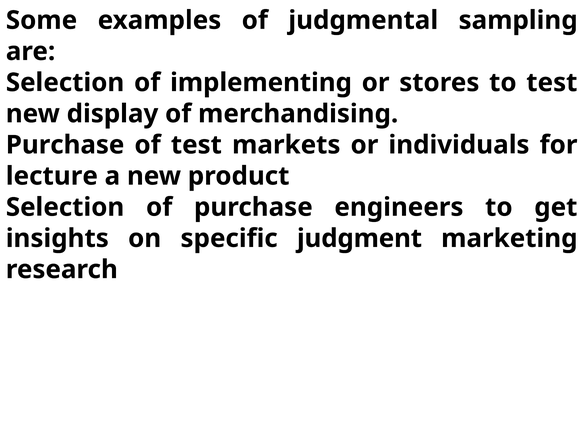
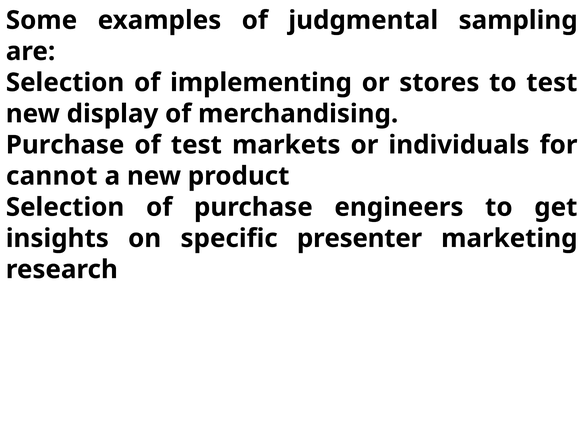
lecture: lecture -> cannot
judgment: judgment -> presenter
